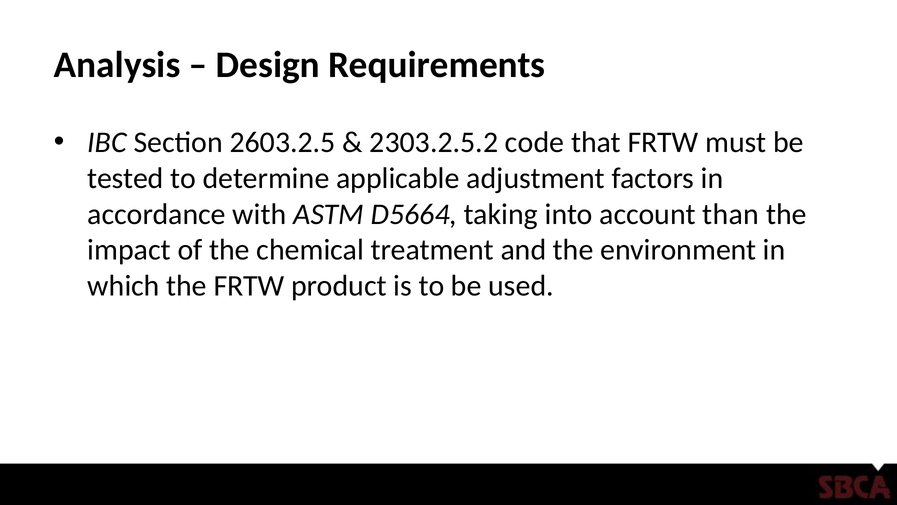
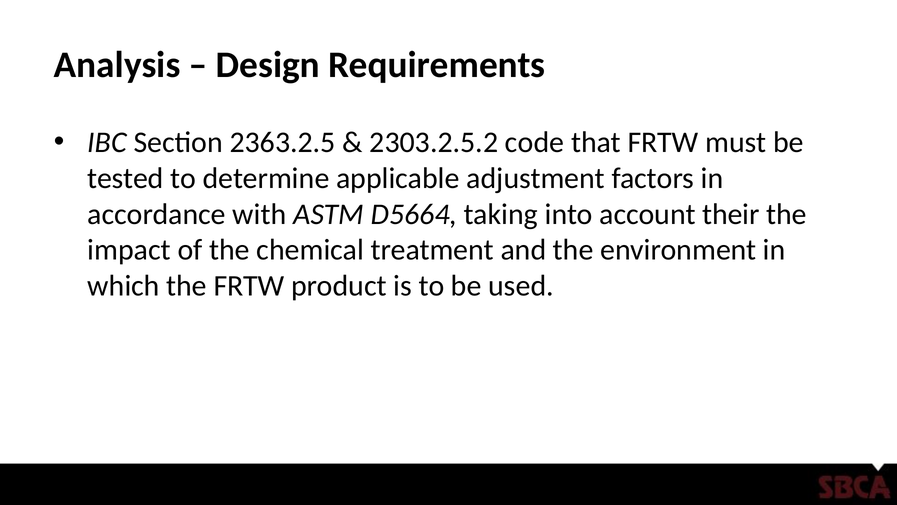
2603.2.5: 2603.2.5 -> 2363.2.5
than: than -> their
